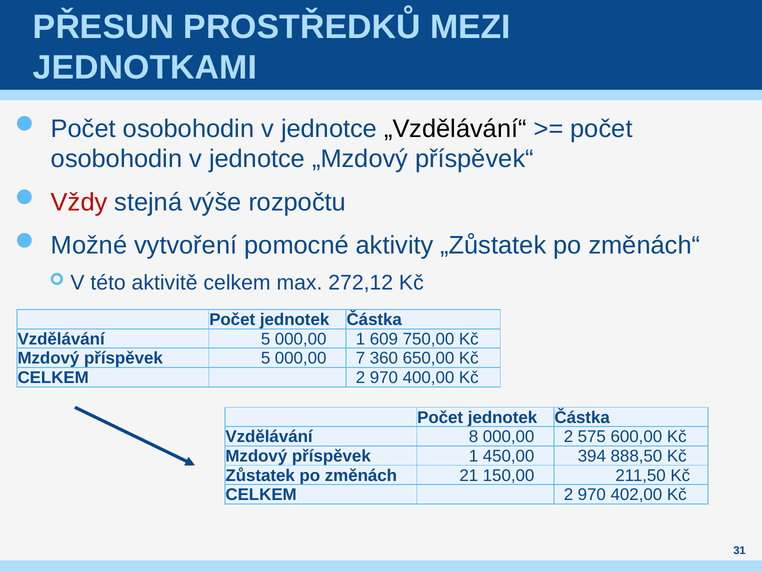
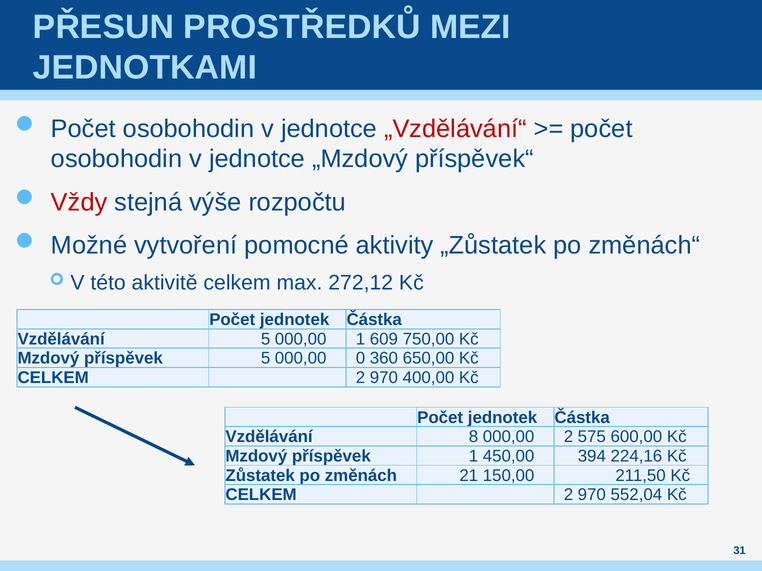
„Vzdělávání“ colour: black -> red
7: 7 -> 0
888,50: 888,50 -> 224,16
402,00: 402,00 -> 552,04
